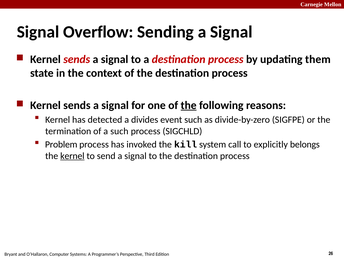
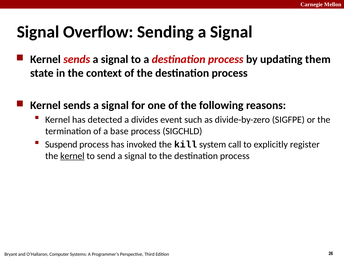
the at (189, 105) underline: present -> none
a such: such -> base
Problem: Problem -> Suspend
belongs: belongs -> register
